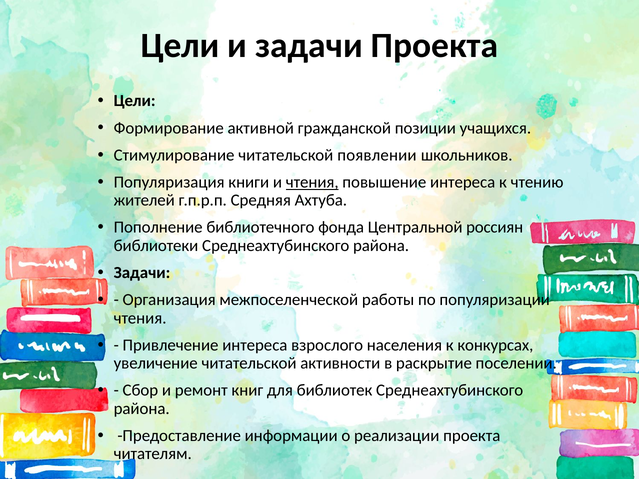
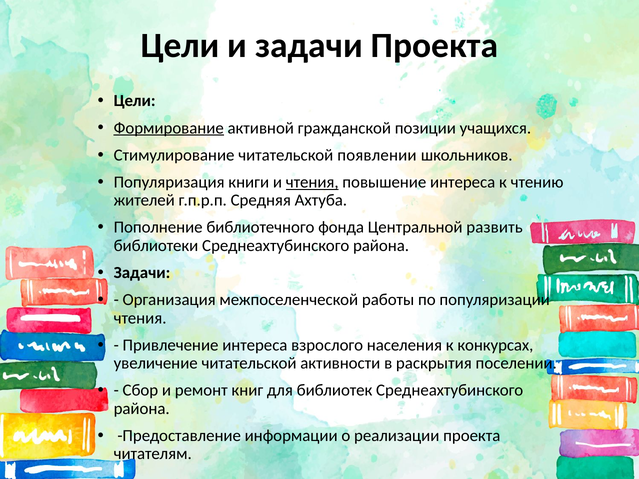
Формирование underline: none -> present
россиян: россиян -> развить
раскрытие: раскрытие -> раскрытия
